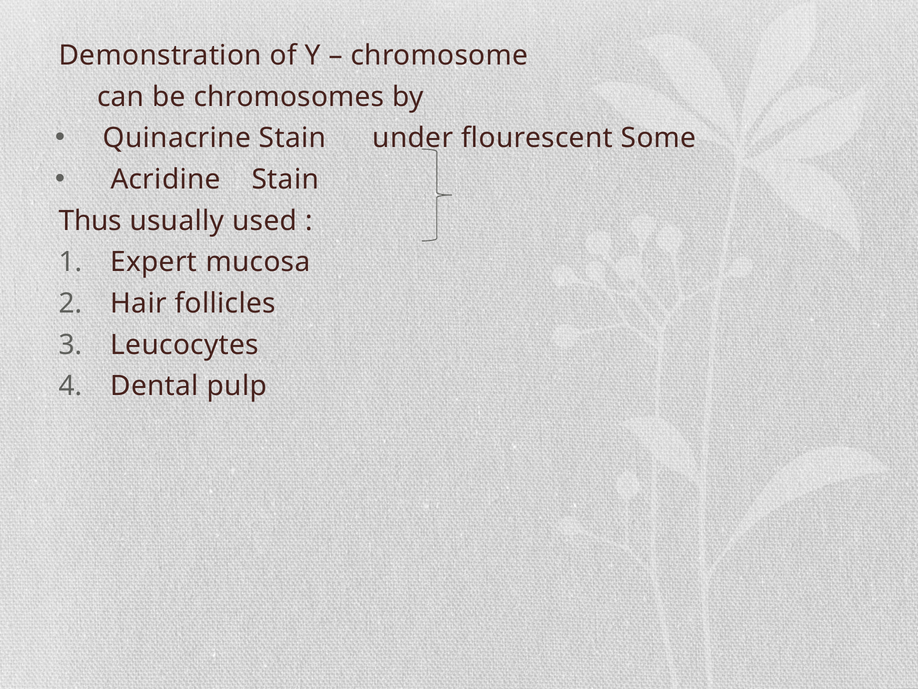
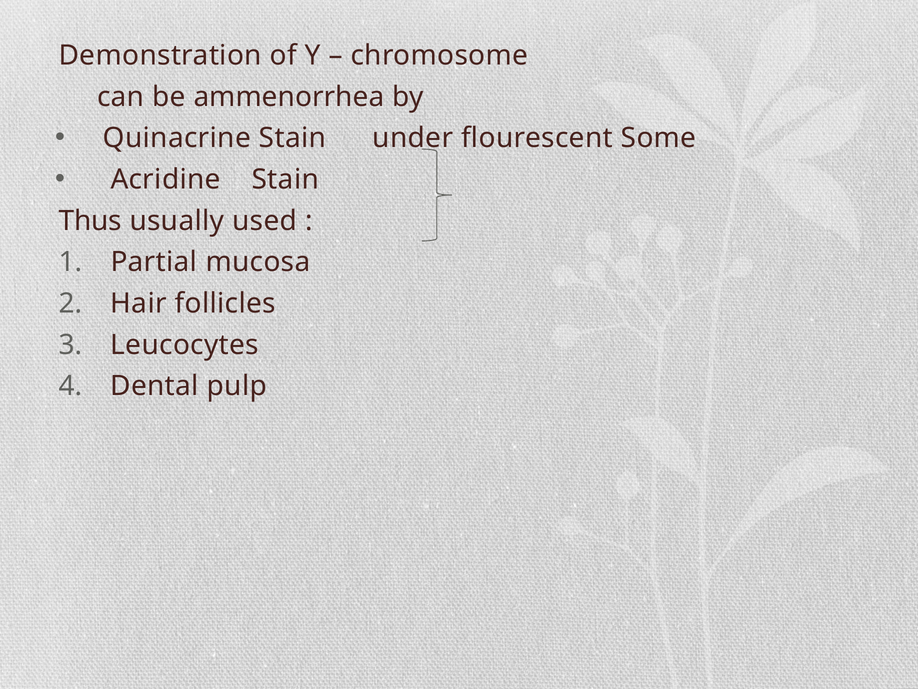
chromosomes: chromosomes -> ammenorrhea
Expert: Expert -> Partial
